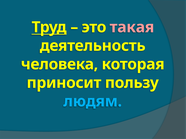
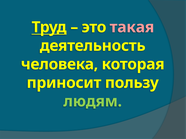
людям colour: light blue -> light green
